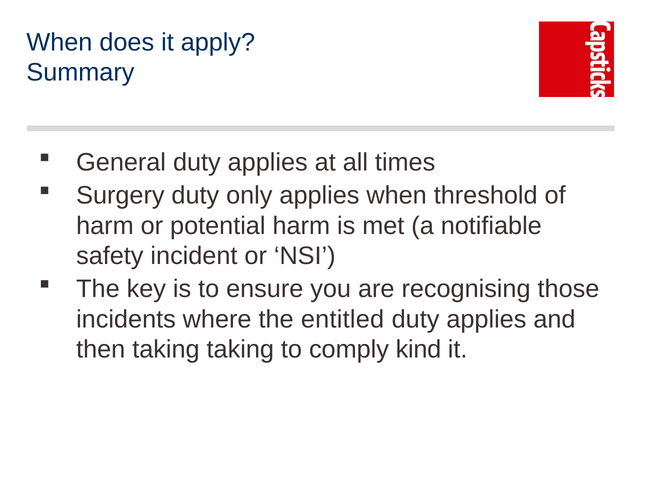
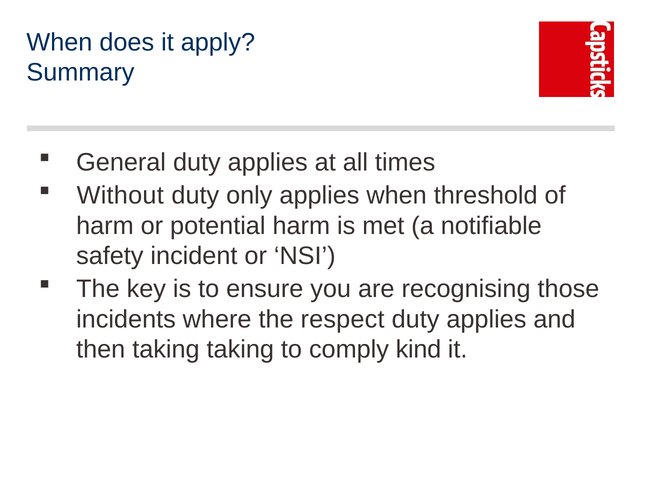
Surgery: Surgery -> Without
entitled: entitled -> respect
